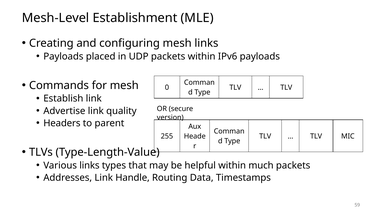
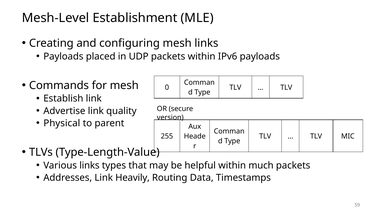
Headers: Headers -> Physical
Handle: Handle -> Heavily
